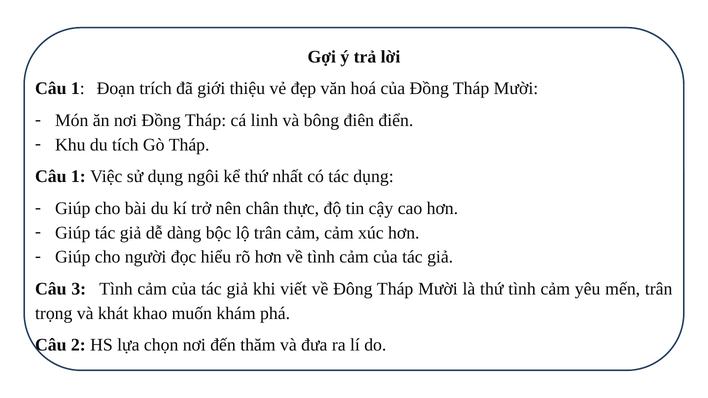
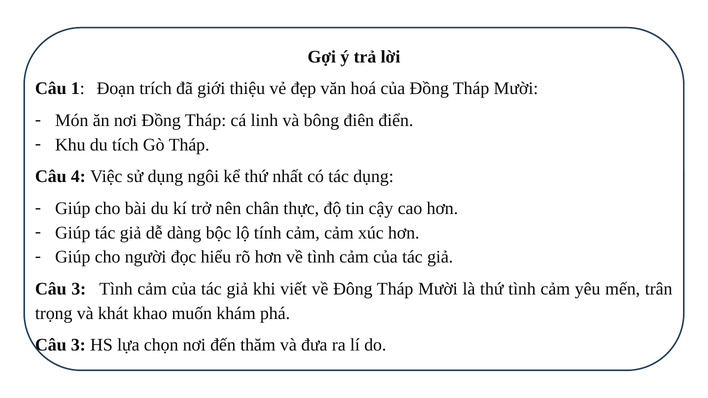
1 at (78, 177): 1 -> 4
lộ trân: trân -> tính
2 at (78, 345): 2 -> 3
